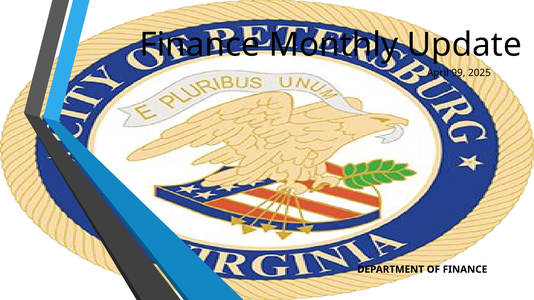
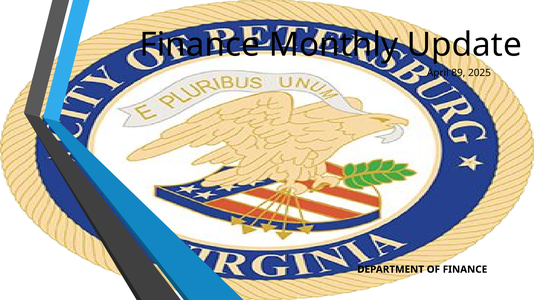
99: 99 -> 89
